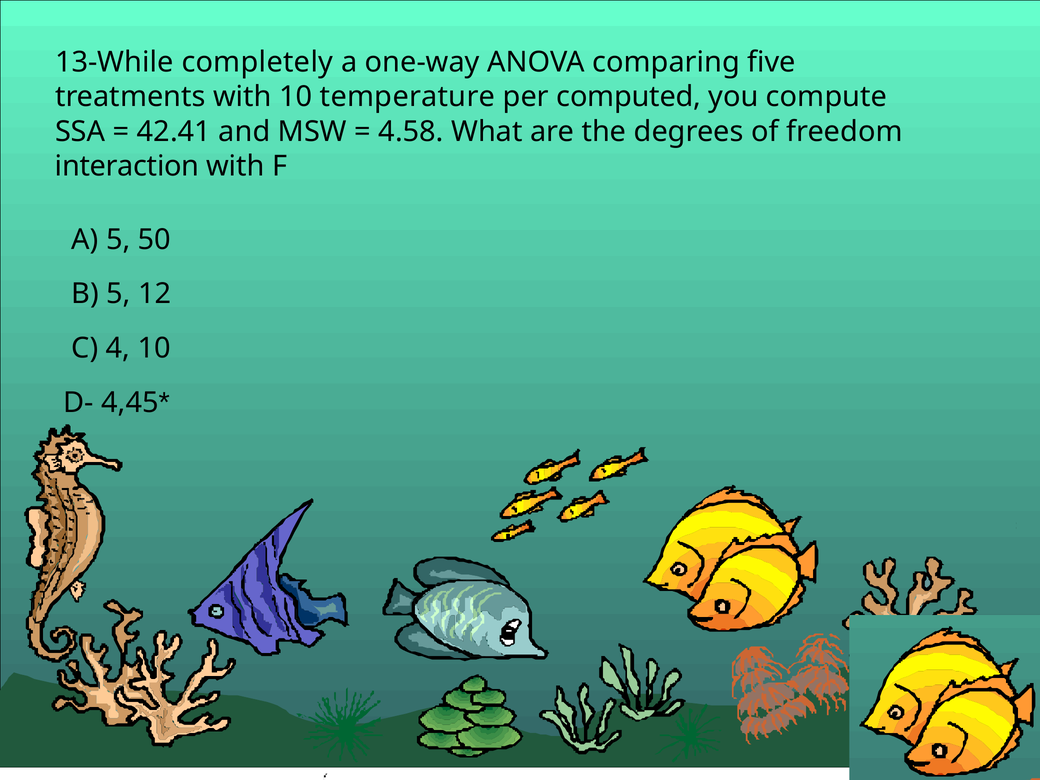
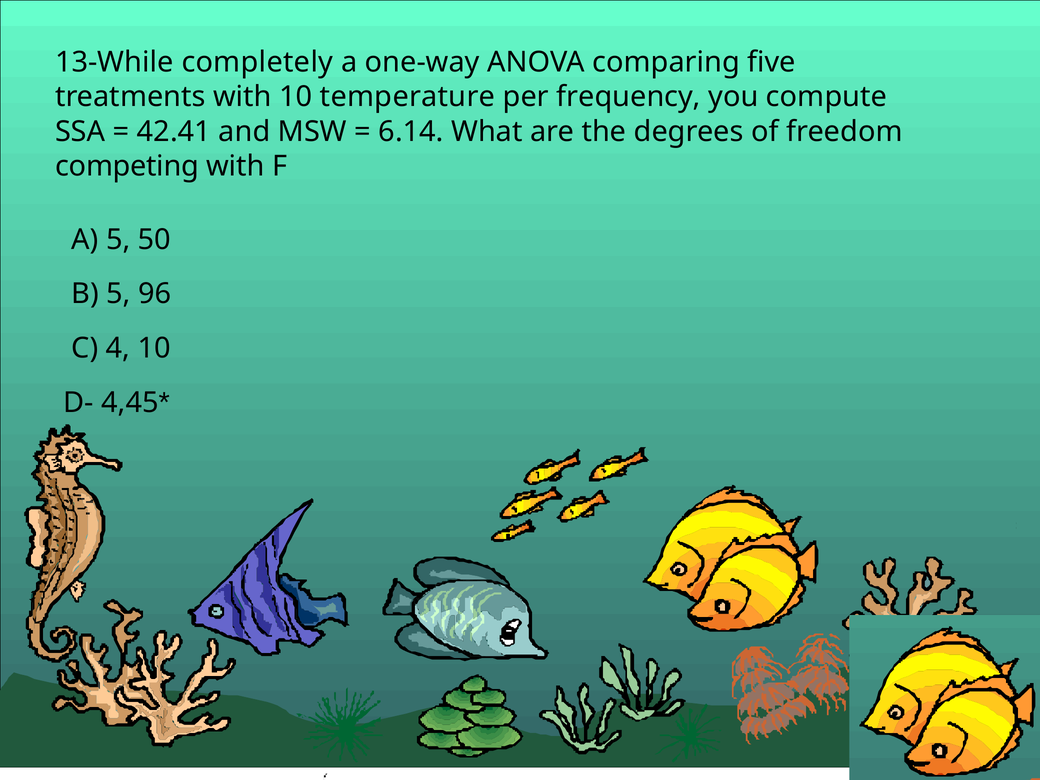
computed: computed -> frequency
4.58: 4.58 -> 6.14
interaction: interaction -> competing
12: 12 -> 96
